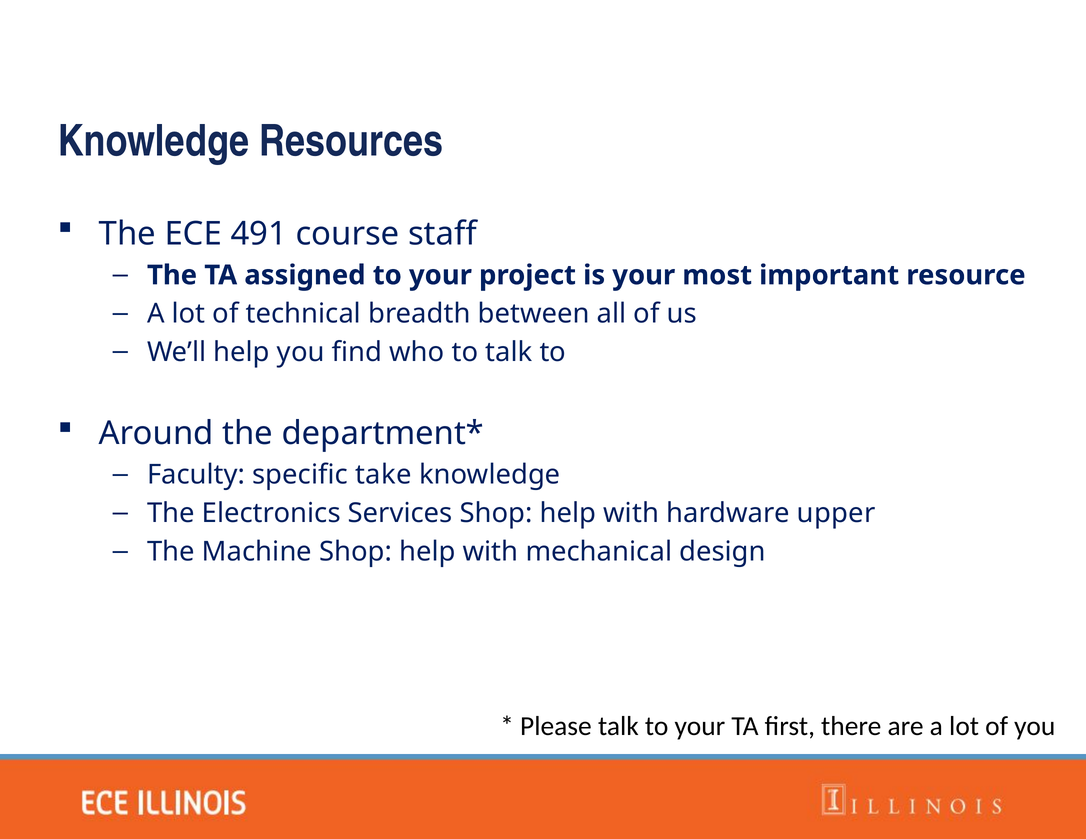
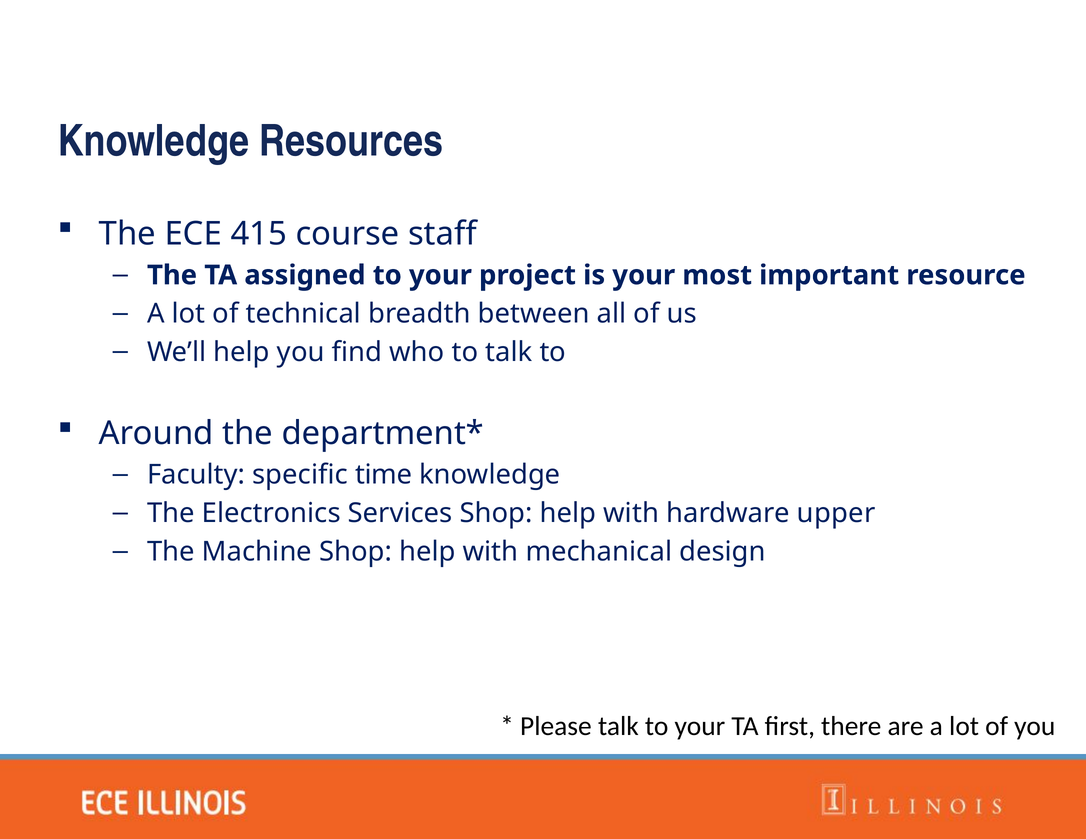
491: 491 -> 415
take: take -> time
